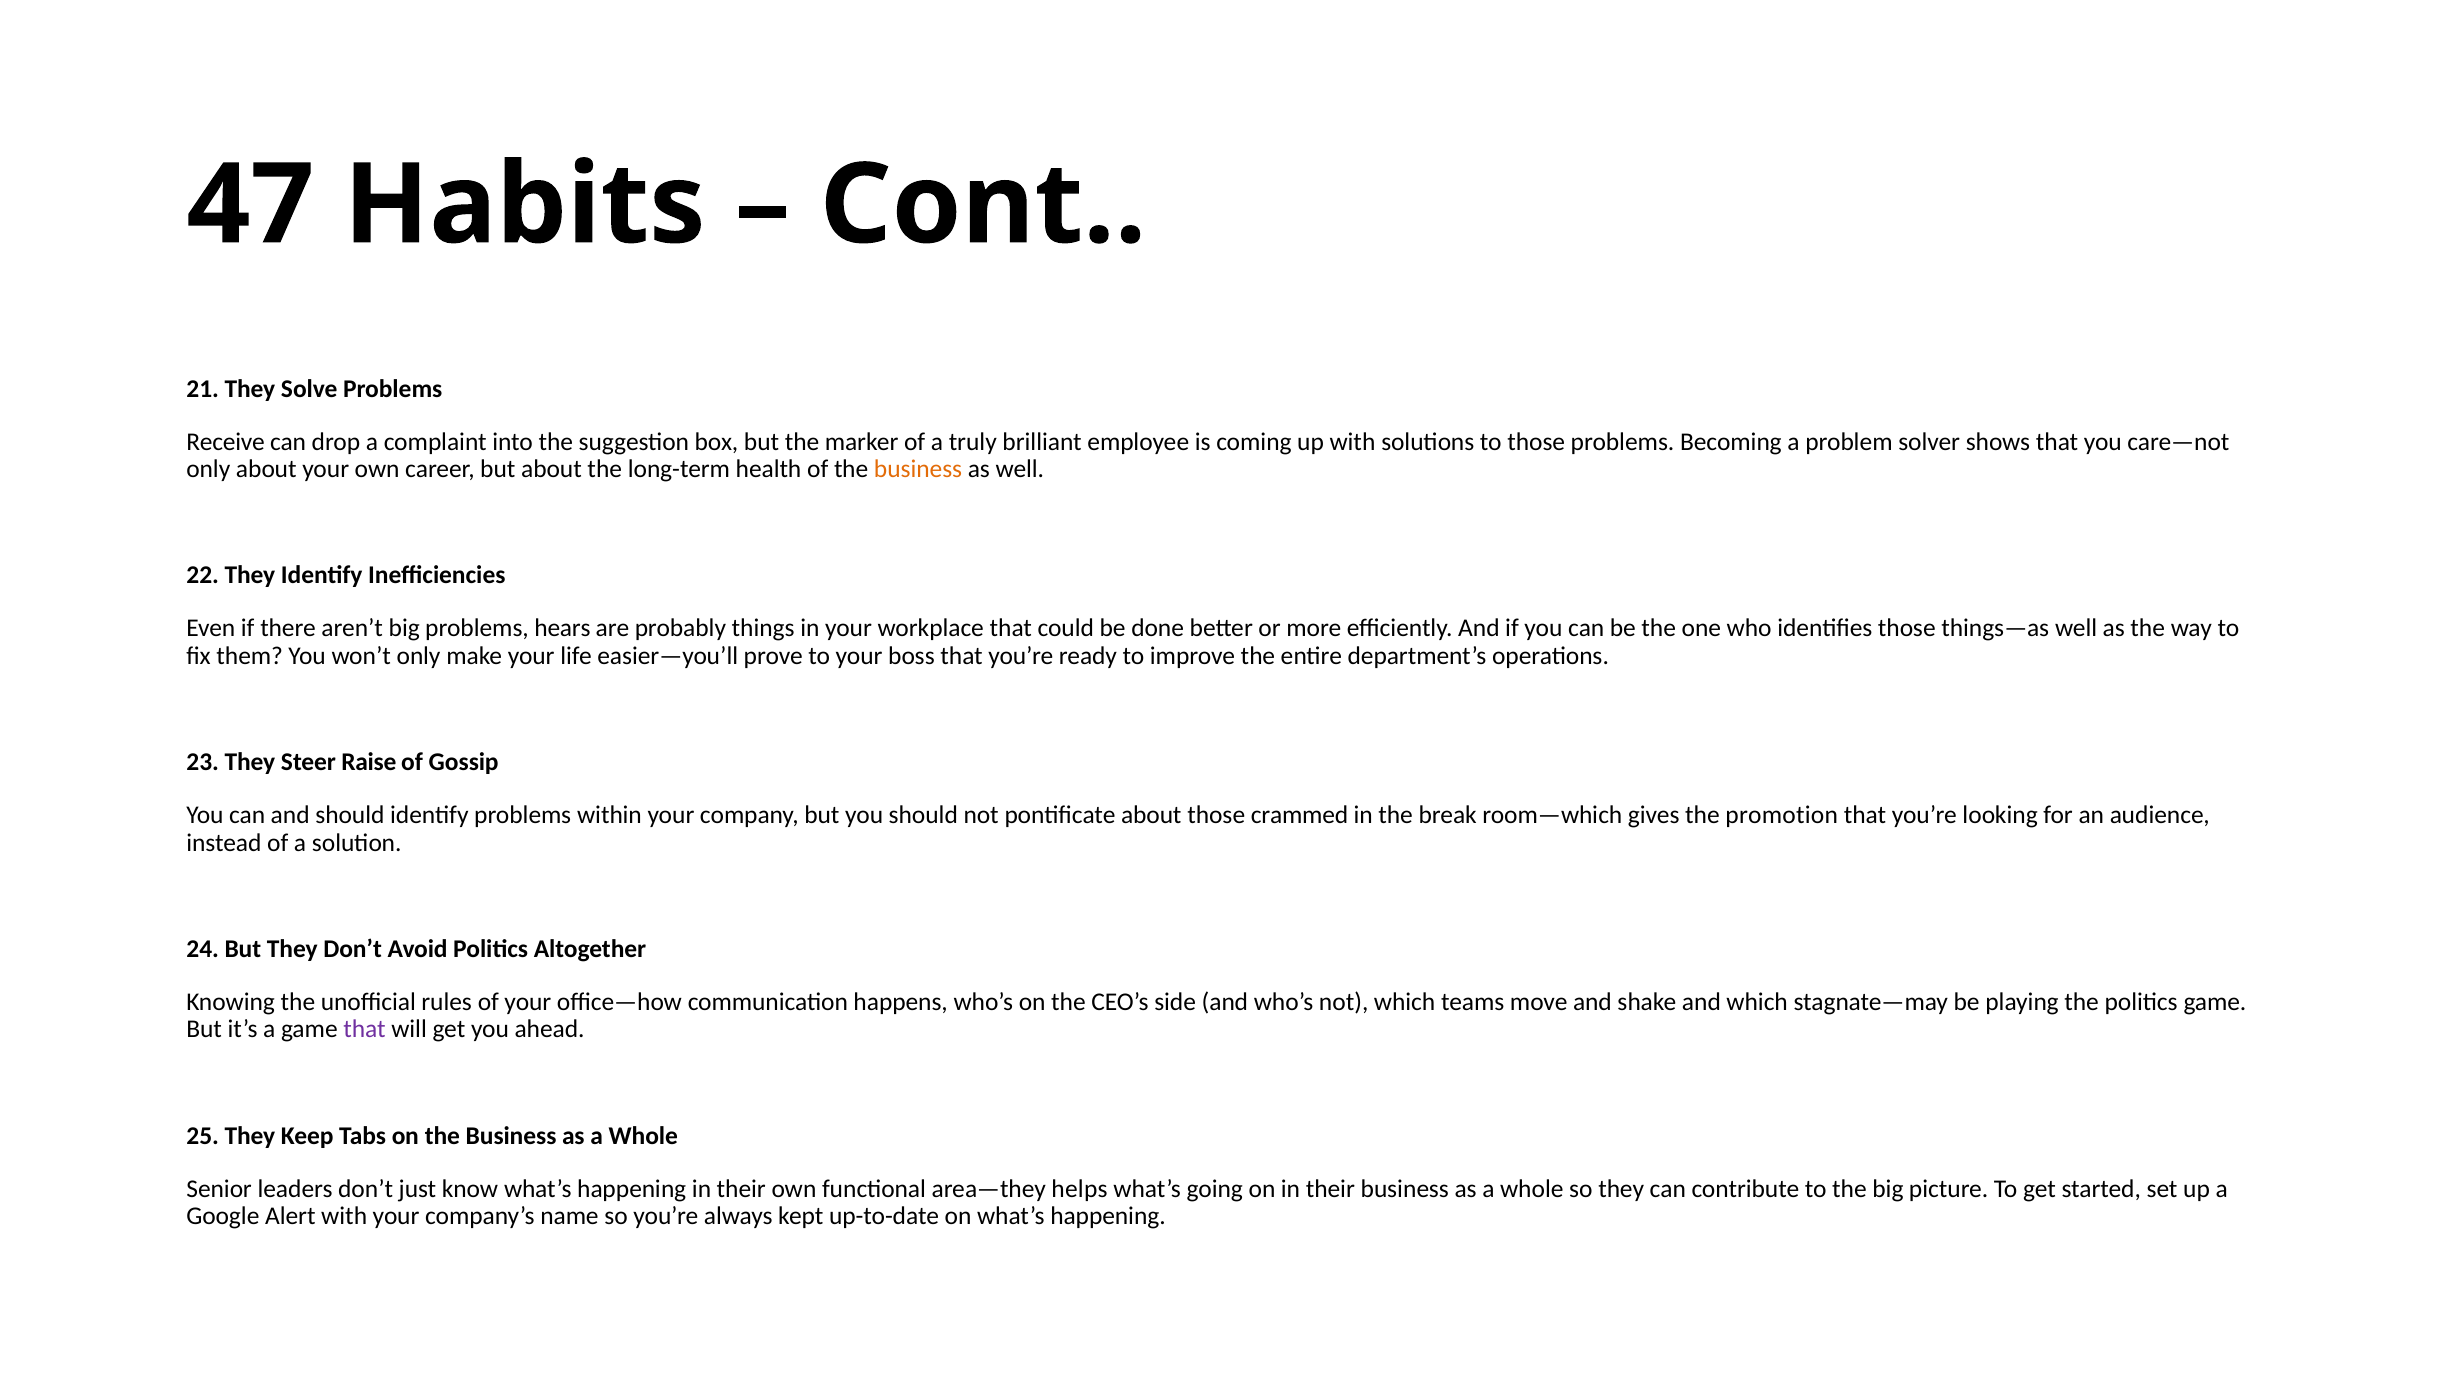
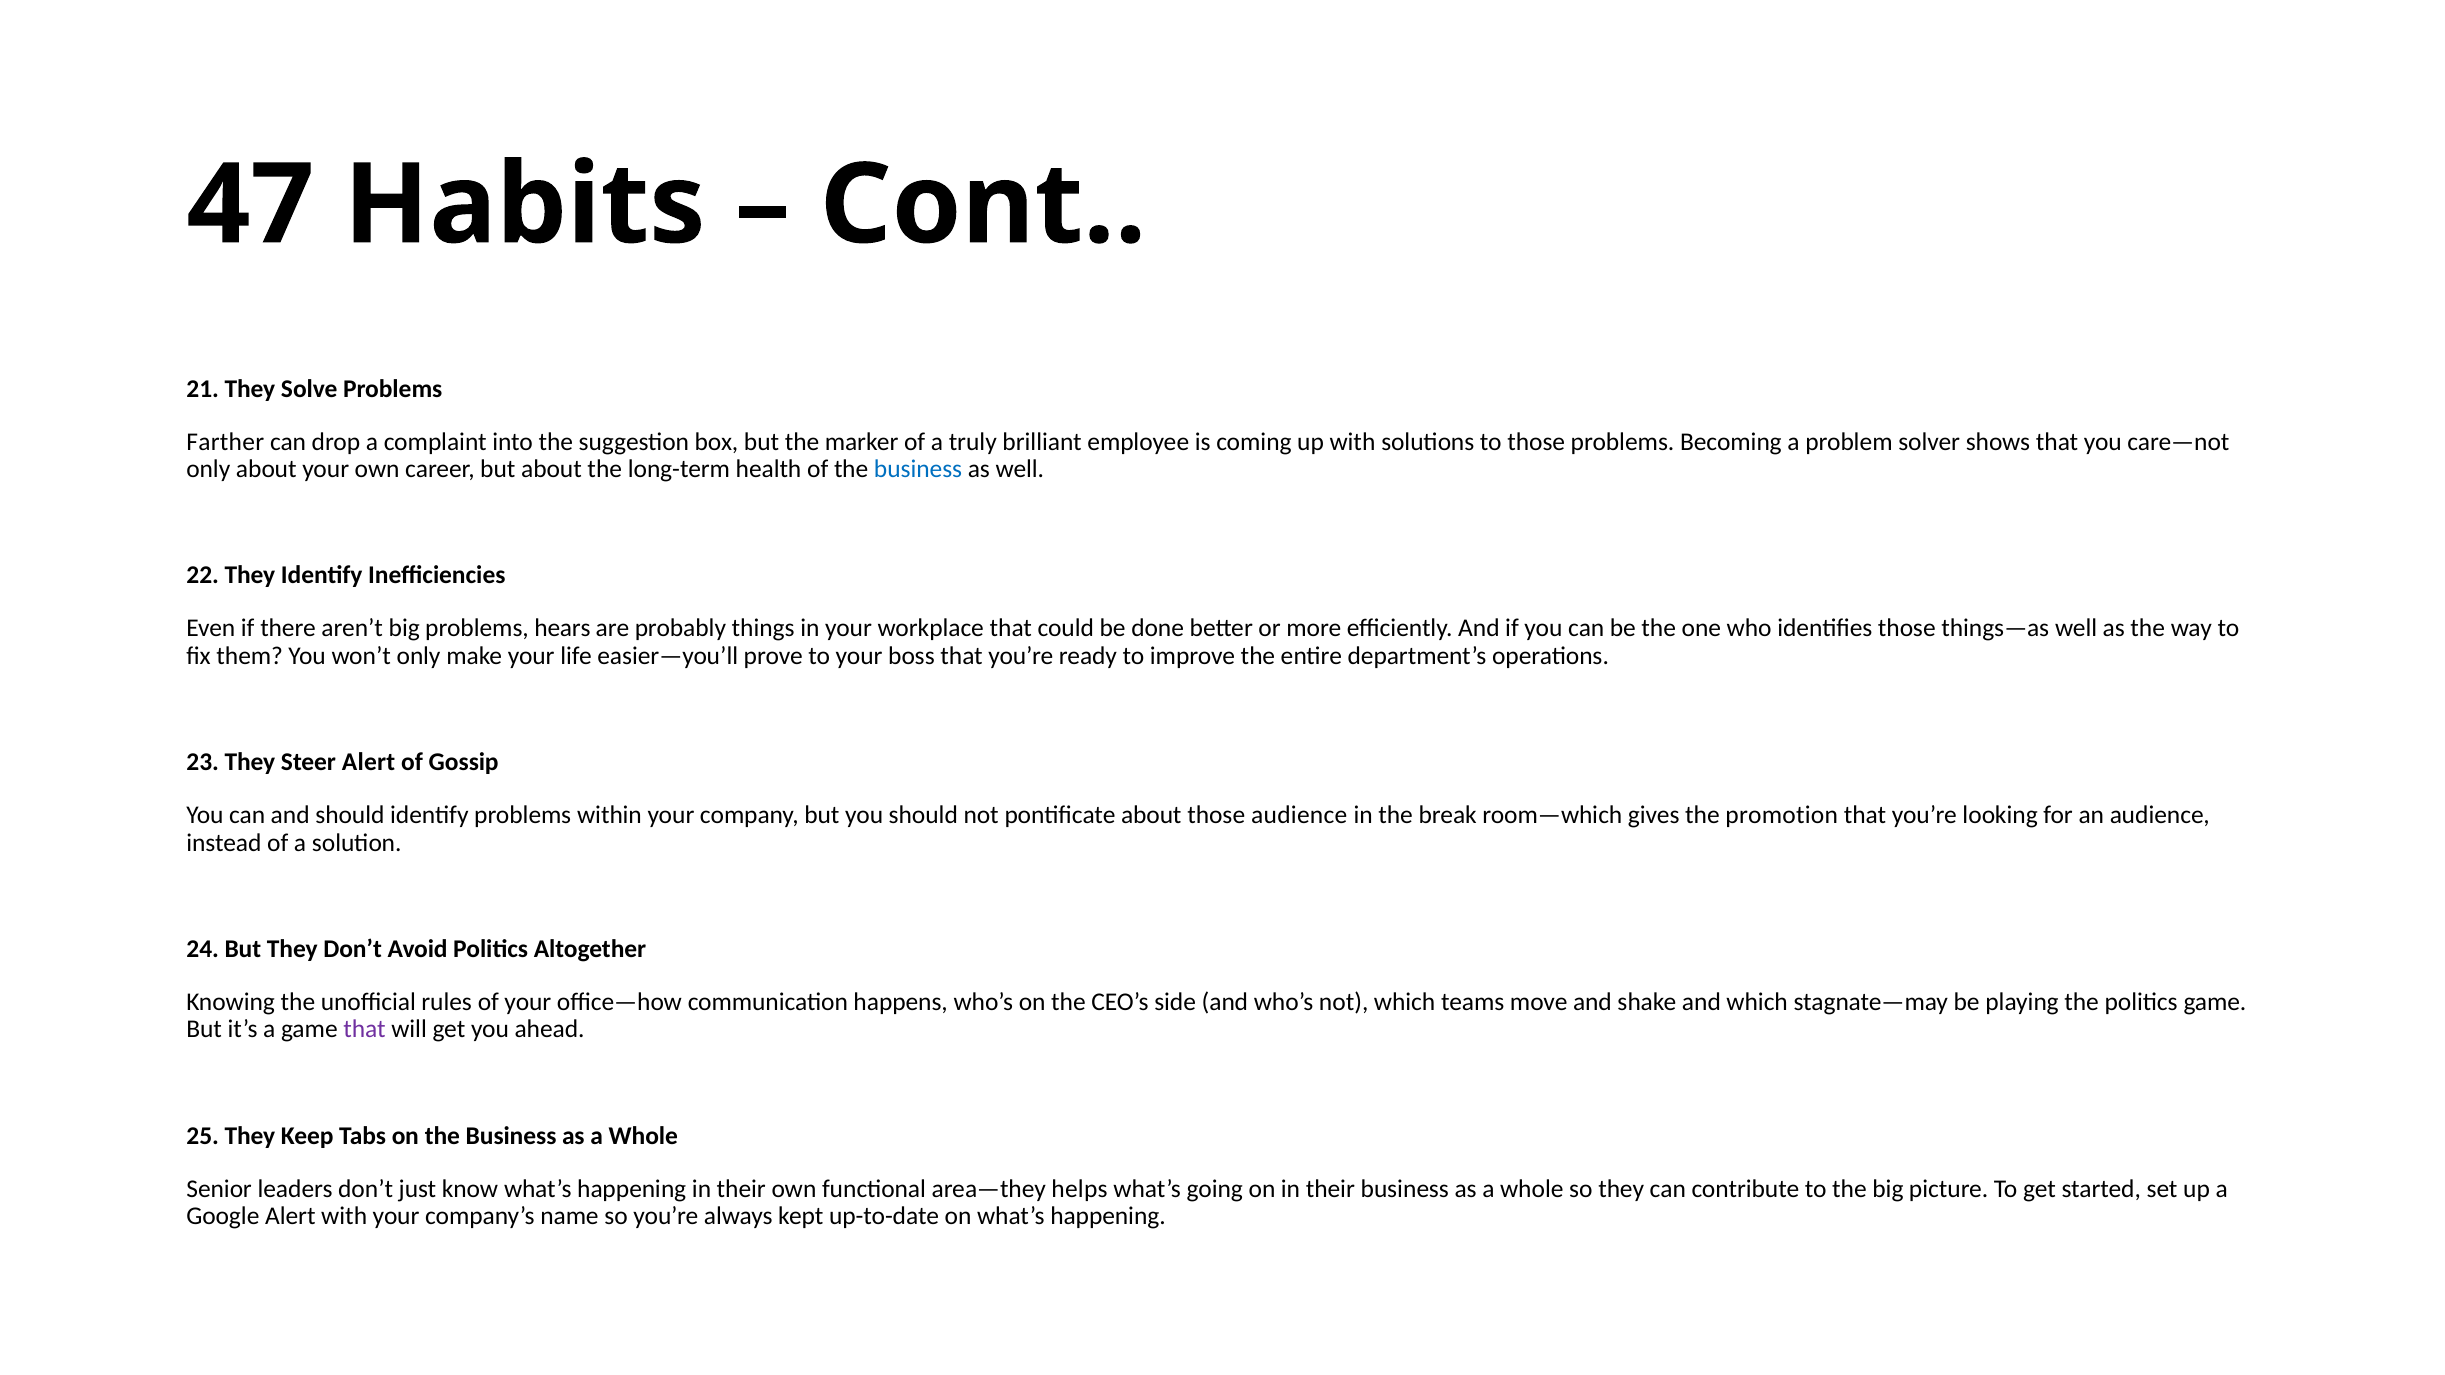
Receive: Receive -> Farther
business at (918, 470) colour: orange -> blue
Steer Raise: Raise -> Alert
those crammed: crammed -> audience
